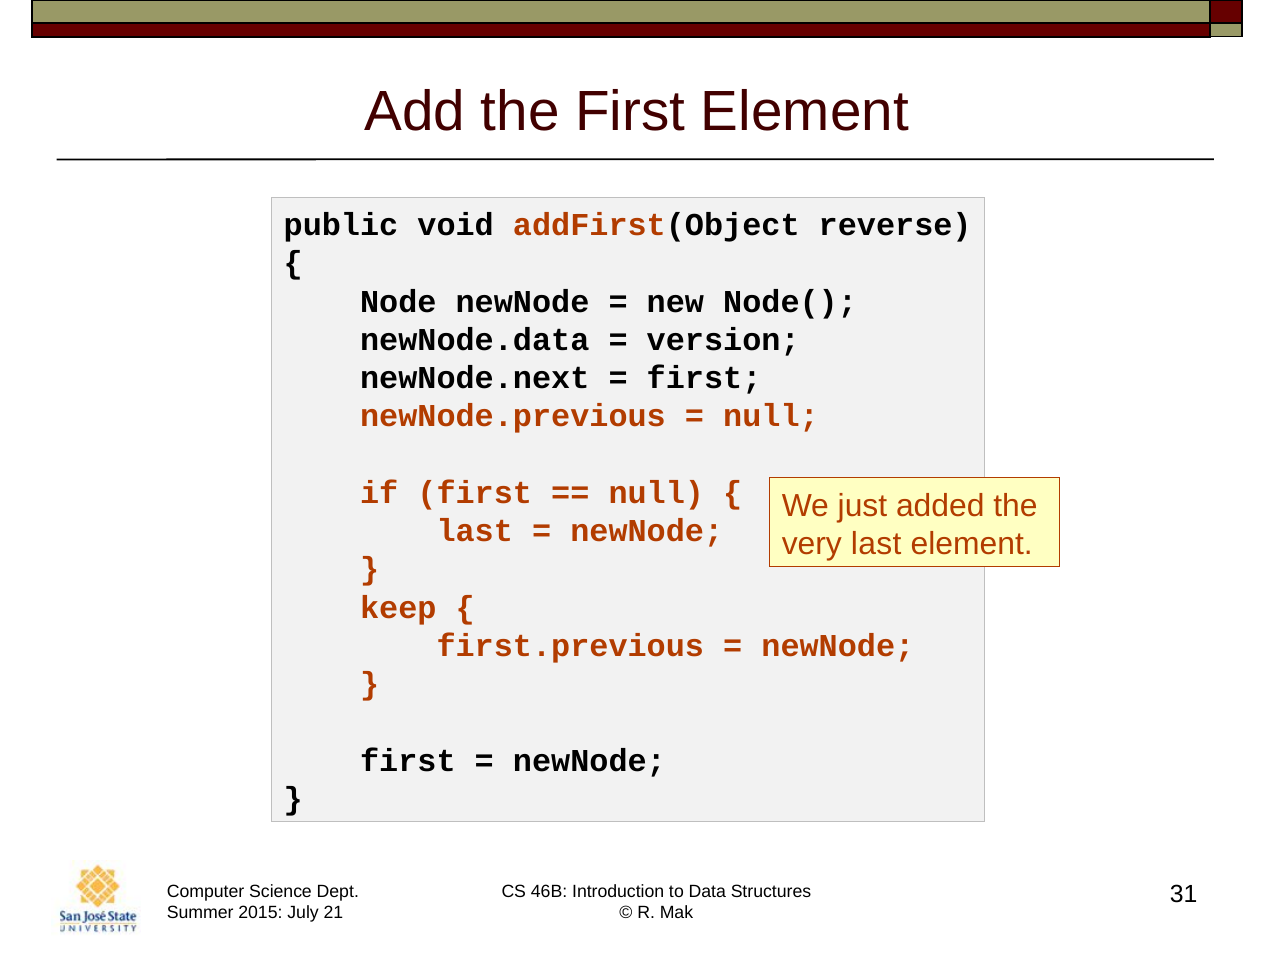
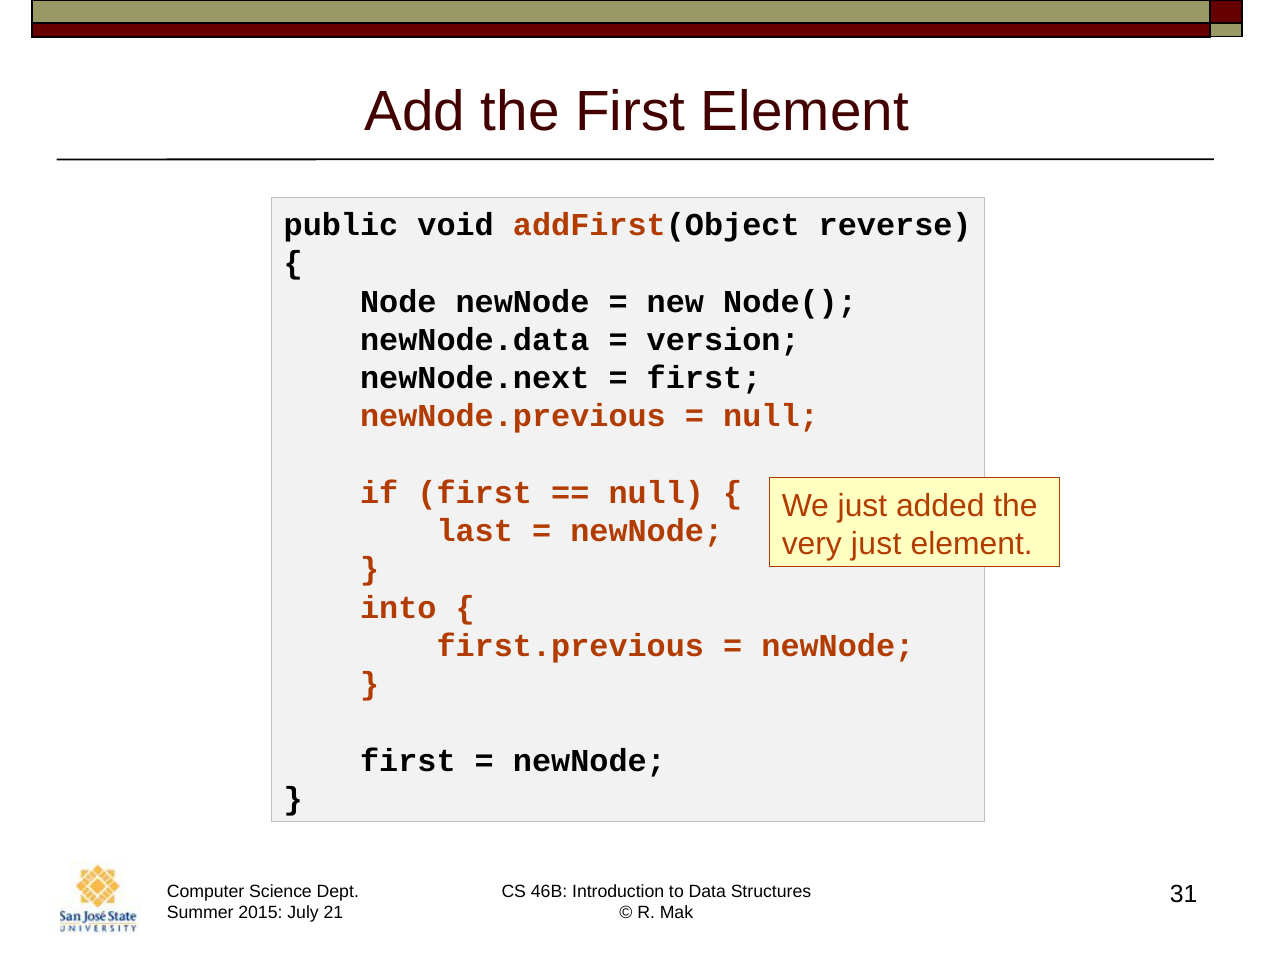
very last: last -> just
keep: keep -> into
